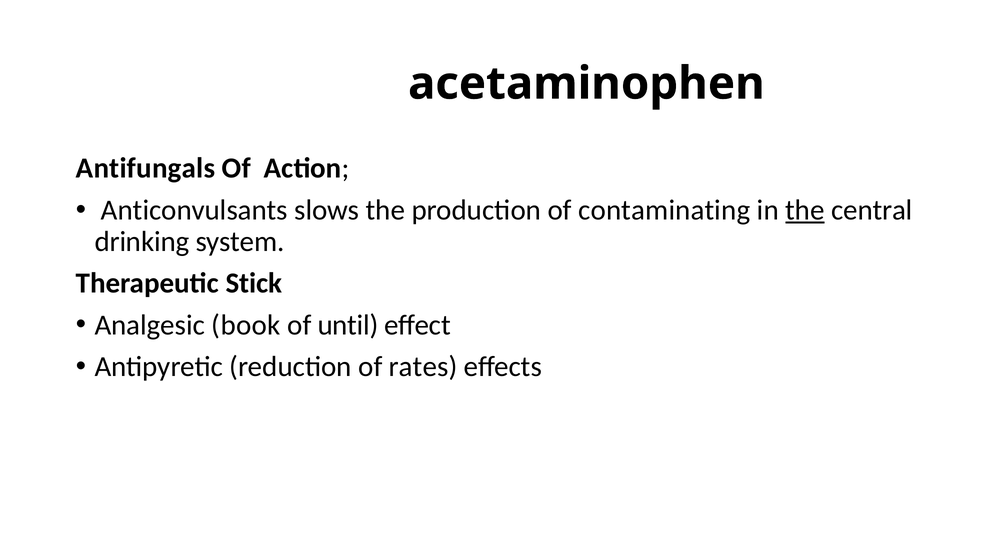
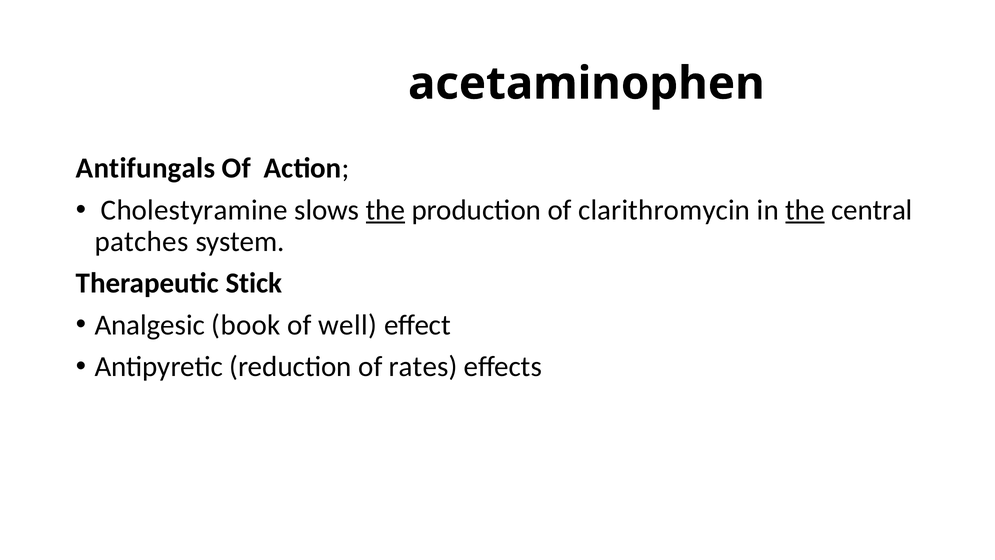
Anticonvulsants: Anticonvulsants -> Cholestyramine
the at (385, 210) underline: none -> present
contaminating: contaminating -> clarithromycin
drinking: drinking -> patches
until: until -> well
